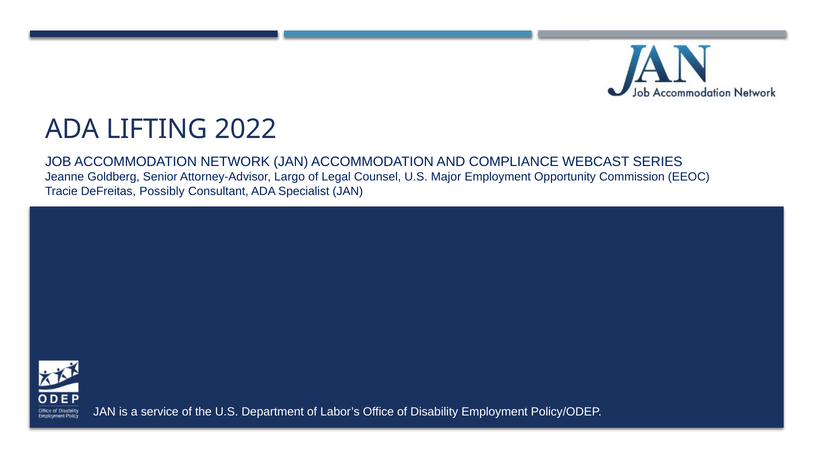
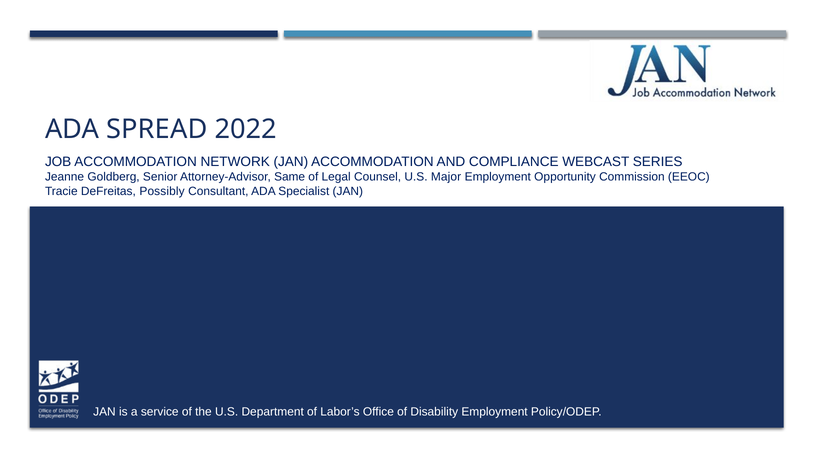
LIFTING: LIFTING -> SPREAD
Largo: Largo -> Same
